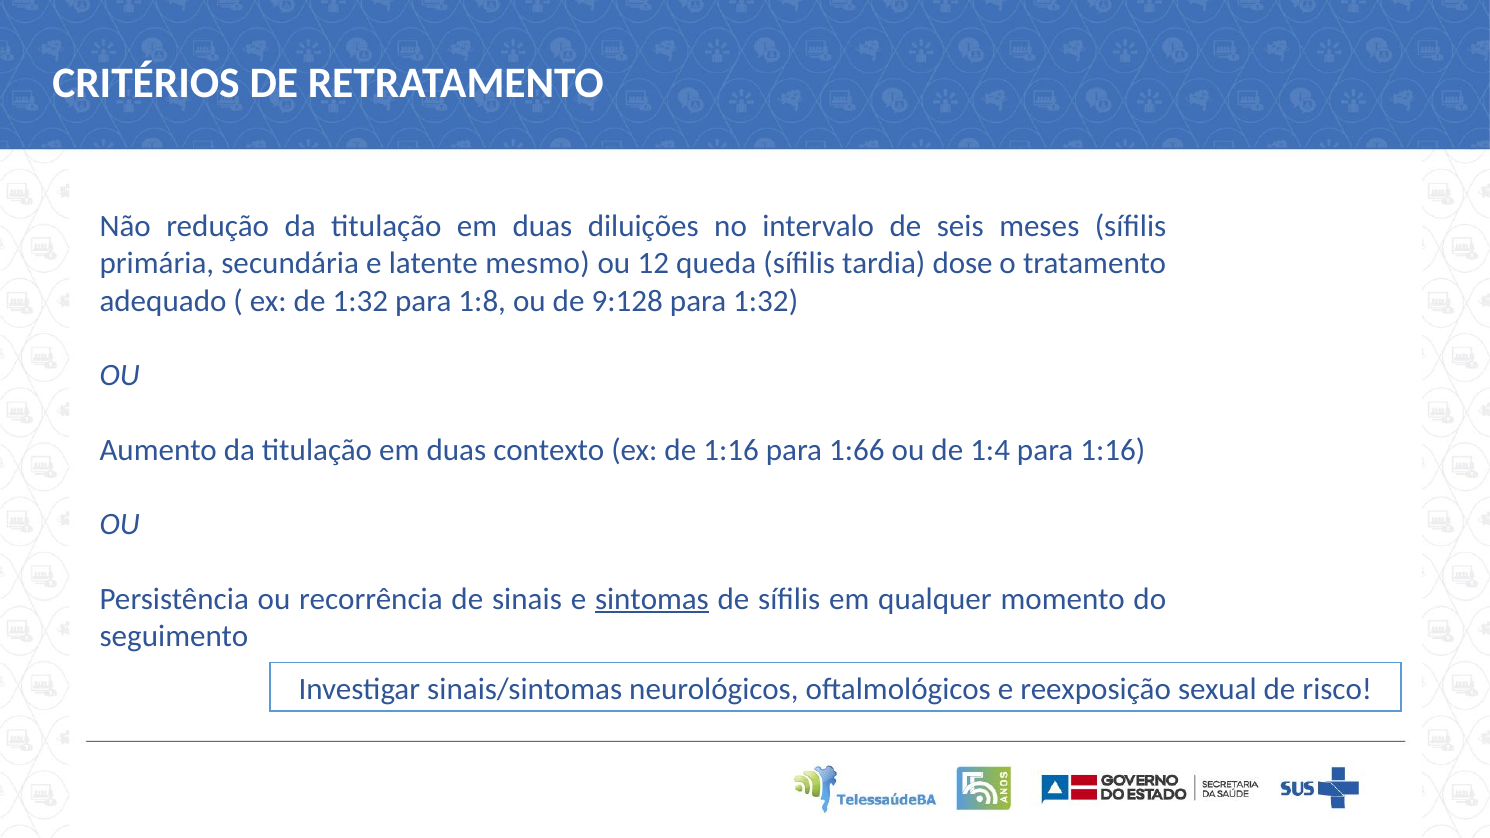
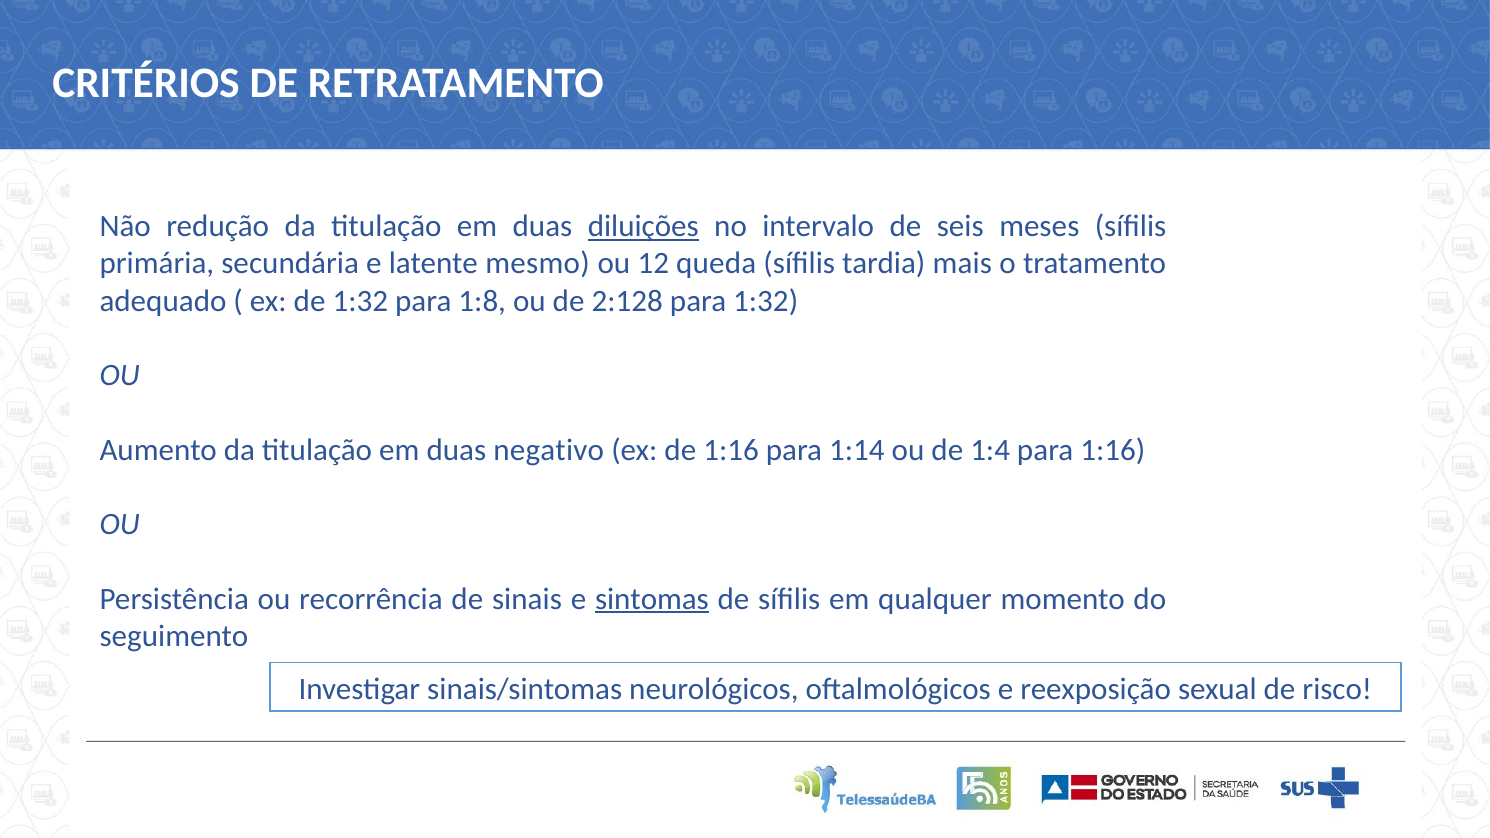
diluições underline: none -> present
dose: dose -> mais
9:128: 9:128 -> 2:128
contexto: contexto -> negativo
1:66: 1:66 -> 1:14
